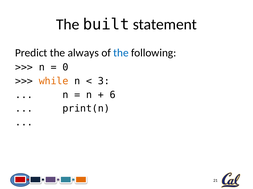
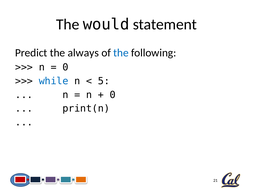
built: built -> would
while colour: orange -> blue
3: 3 -> 5
6 at (113, 95): 6 -> 0
